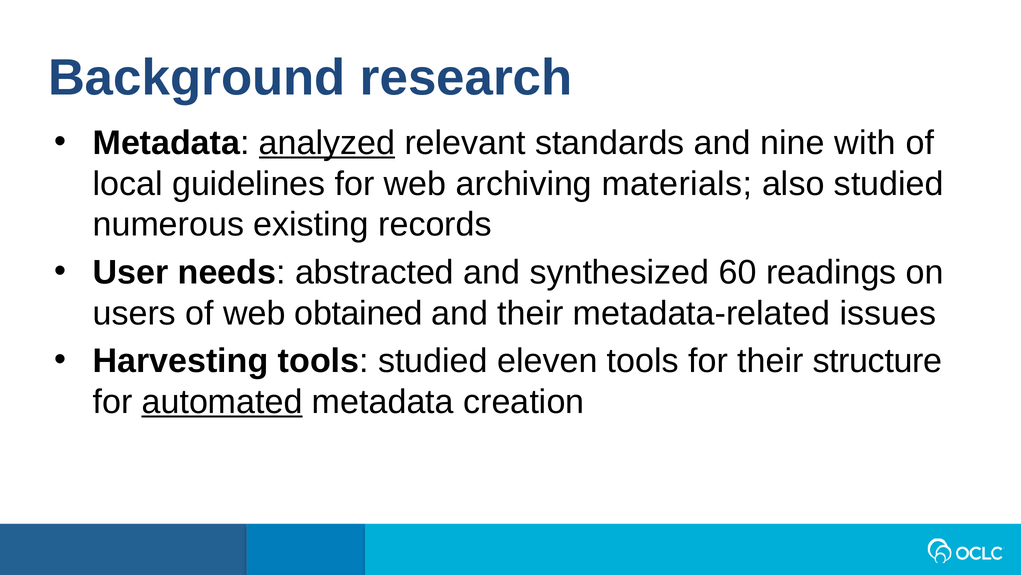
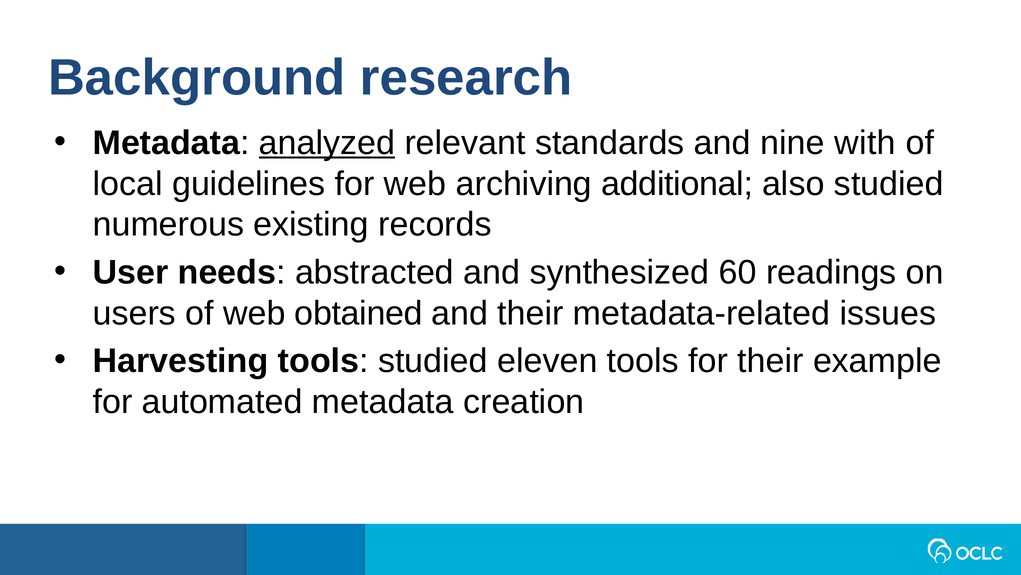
materials: materials -> additional
structure: structure -> example
automated underline: present -> none
